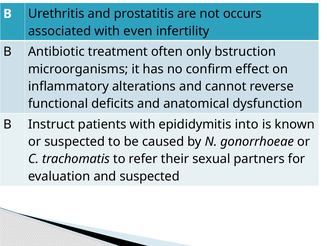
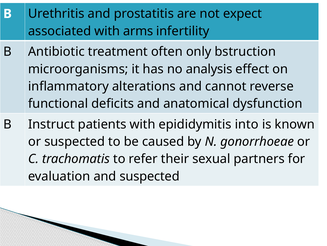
occurs: occurs -> expect
even: even -> arms
confirm: confirm -> analysis
